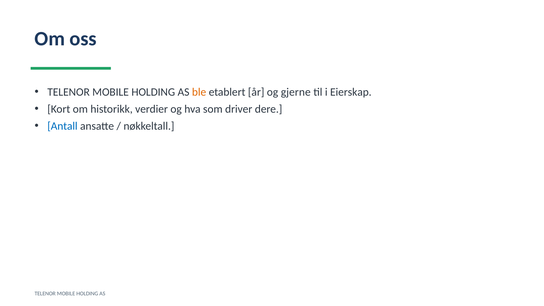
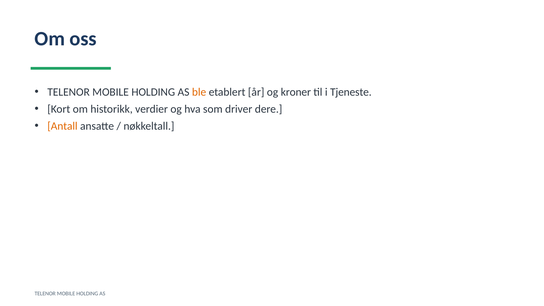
gjerne: gjerne -> kroner
Eierskap: Eierskap -> Tjeneste
Antall colour: blue -> orange
